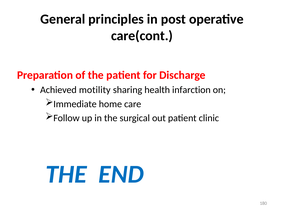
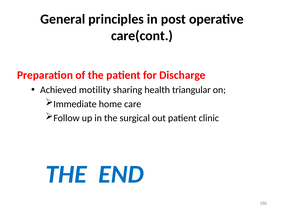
infarction: infarction -> triangular
